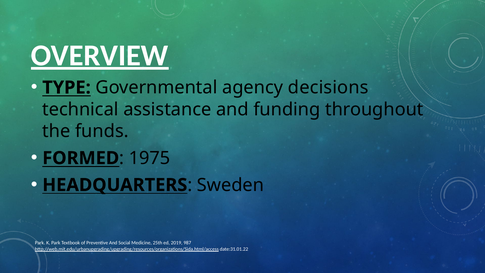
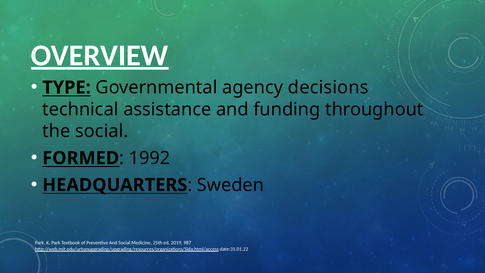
the funds: funds -> social
1975: 1975 -> 1992
